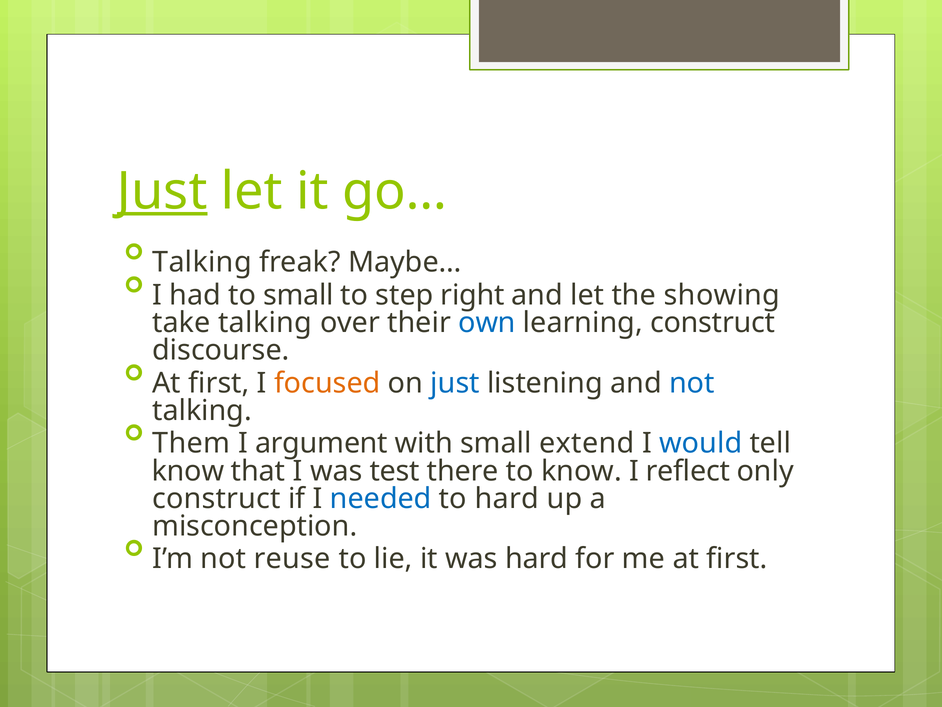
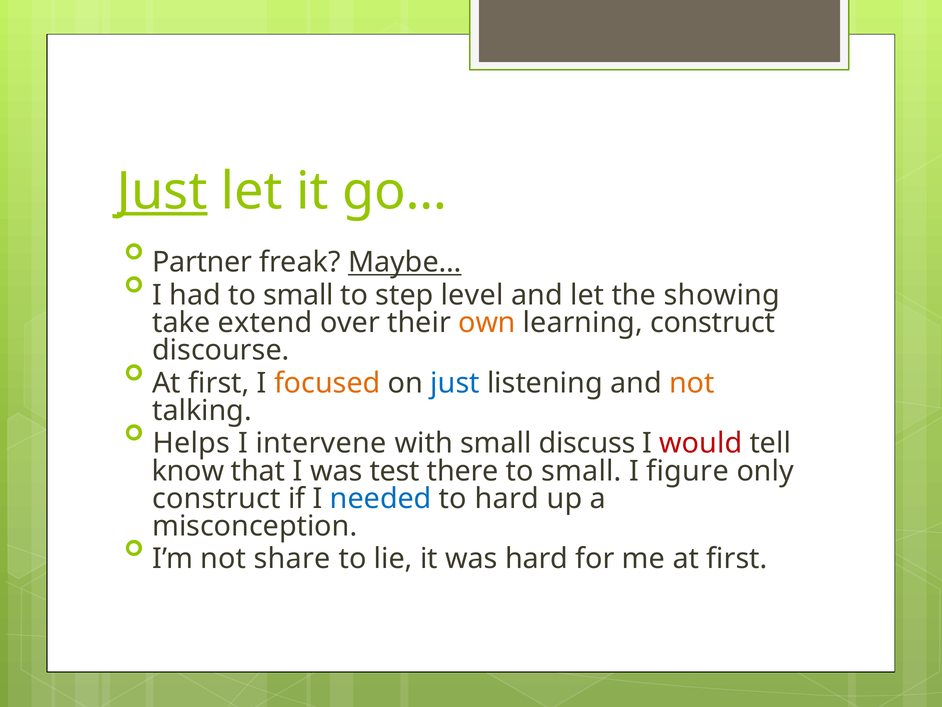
Talking at (202, 262): Talking -> Partner
Maybe… underline: none -> present
right: right -> level
take talking: talking -> extend
own colour: blue -> orange
not at (692, 383) colour: blue -> orange
Them: Them -> Helps
argument: argument -> intervene
extend: extend -> discuss
would colour: blue -> red
there to know: know -> small
reflect: reflect -> figure
reuse: reuse -> share
